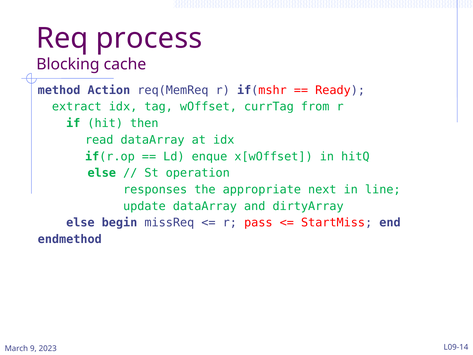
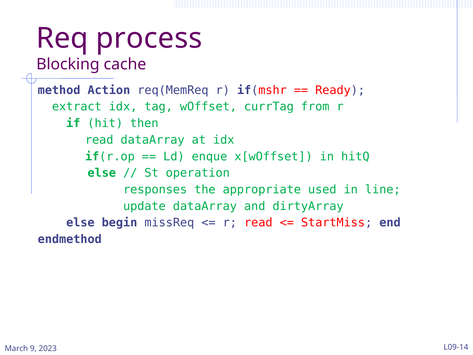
next: next -> used
r pass: pass -> read
